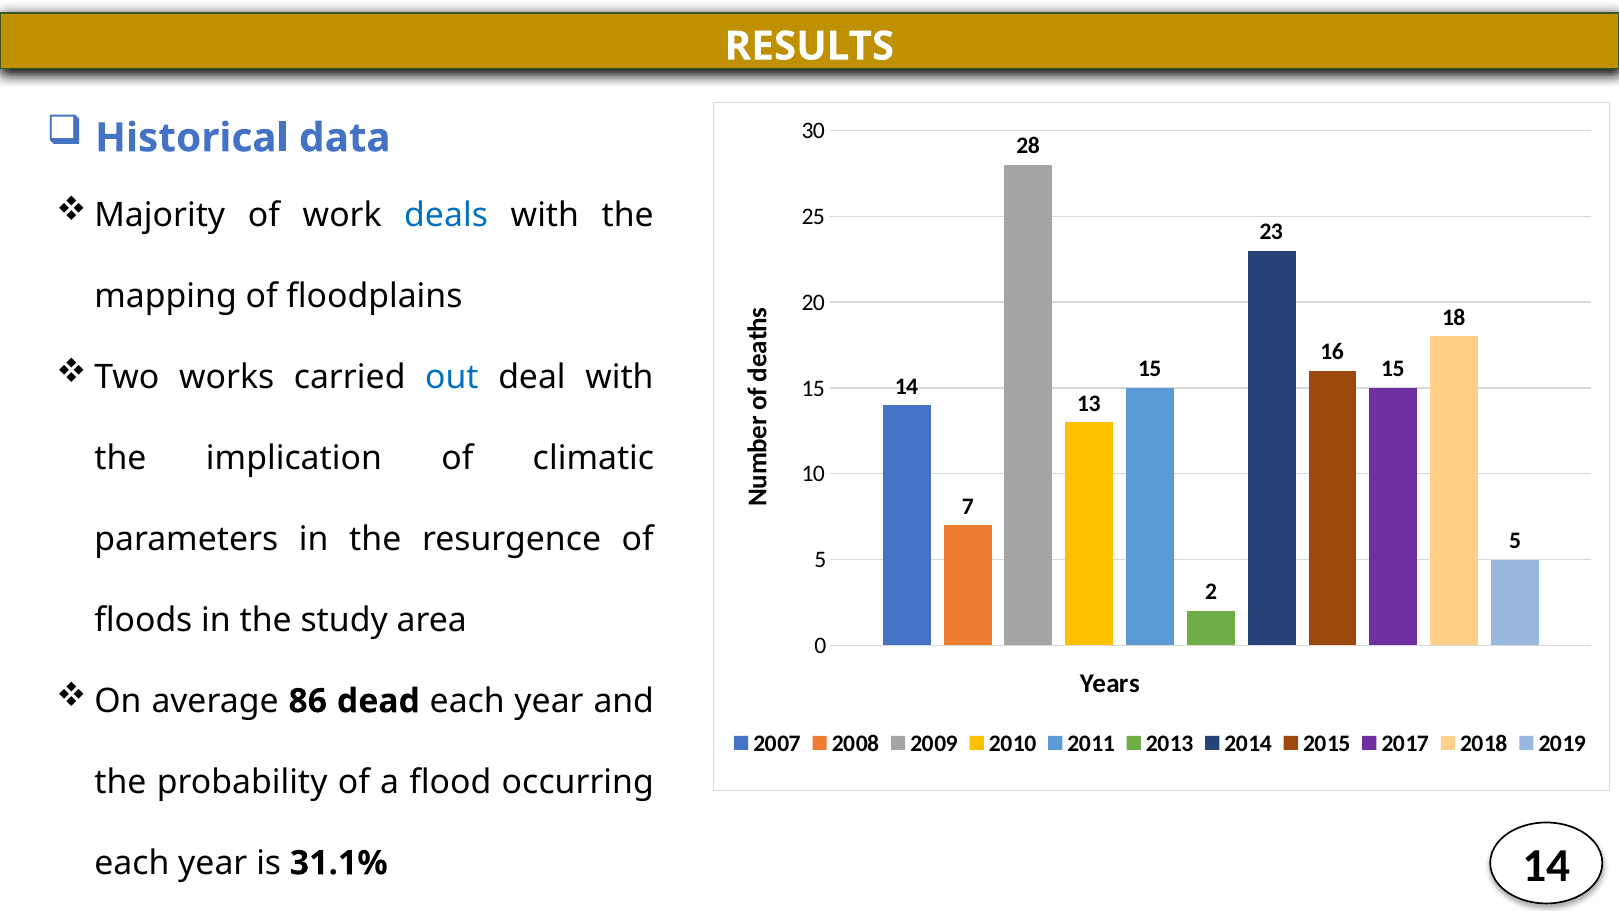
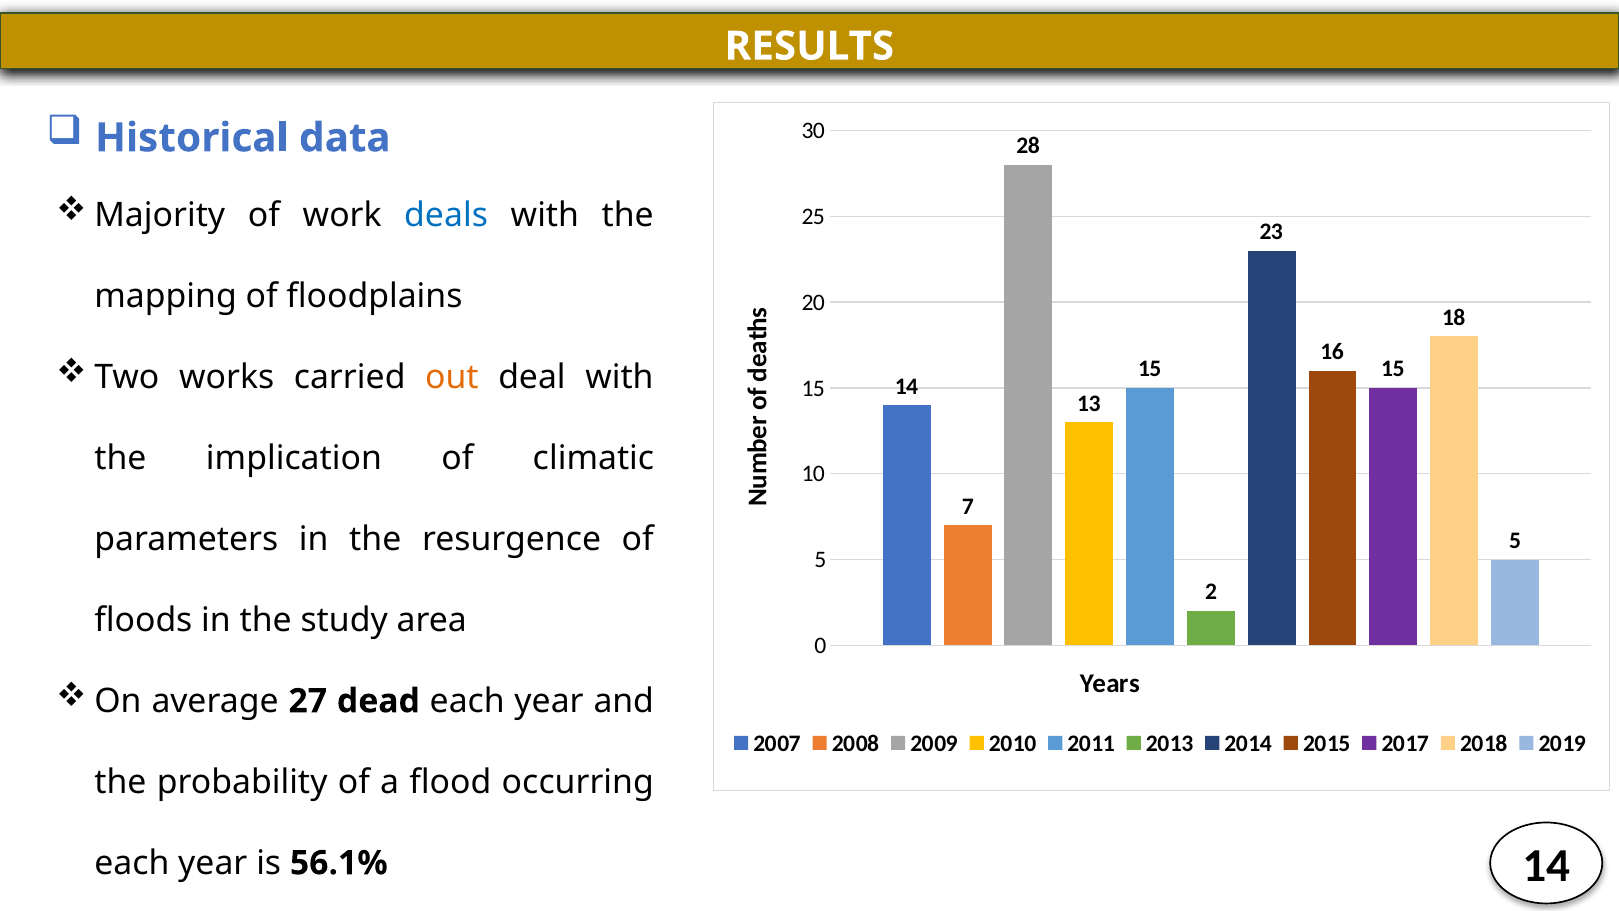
out colour: blue -> orange
86: 86 -> 27
31.1%: 31.1% -> 56.1%
